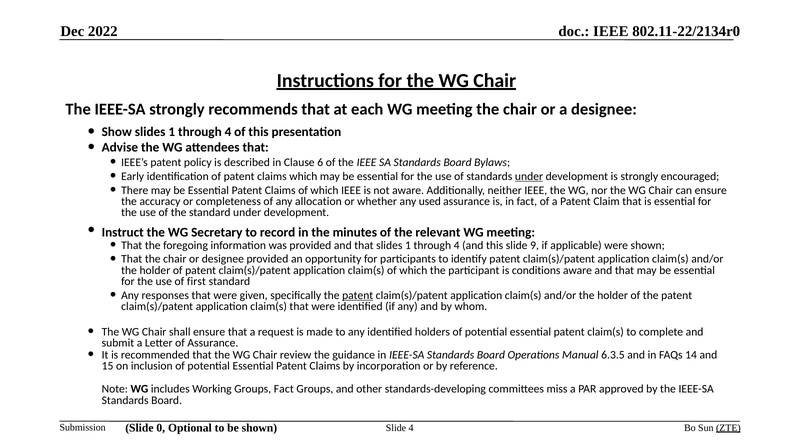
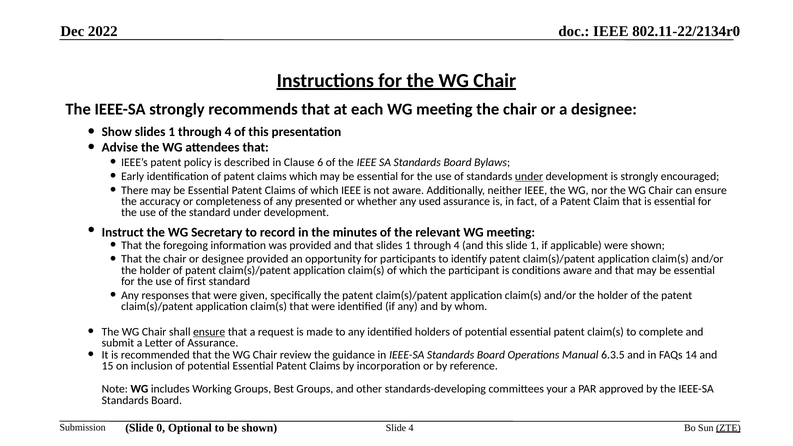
allocation: allocation -> presented
slide 9: 9 -> 1
patent at (358, 295) underline: present -> none
ensure at (209, 332) underline: none -> present
Groups Fact: Fact -> Best
miss: miss -> your
